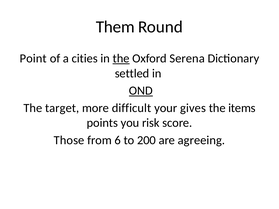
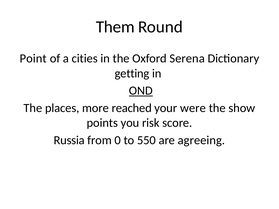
the at (121, 59) underline: present -> none
settled: settled -> getting
target: target -> places
difficult: difficult -> reached
gives: gives -> were
items: items -> show
Those: Those -> Russia
6: 6 -> 0
200: 200 -> 550
